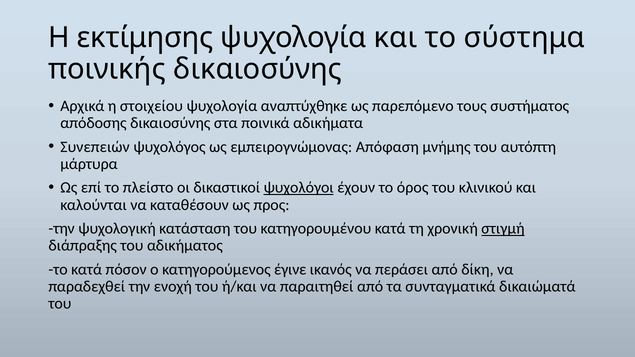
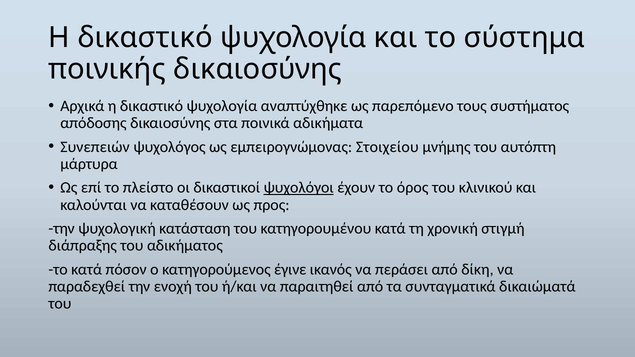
εκτίμησης at (145, 38): εκτίμησης -> δικαστικό
Αρχικά η στοιχείου: στοιχείου -> δικαστικό
Απόφαση: Απόφαση -> Στοιχείου
στιγμή underline: present -> none
